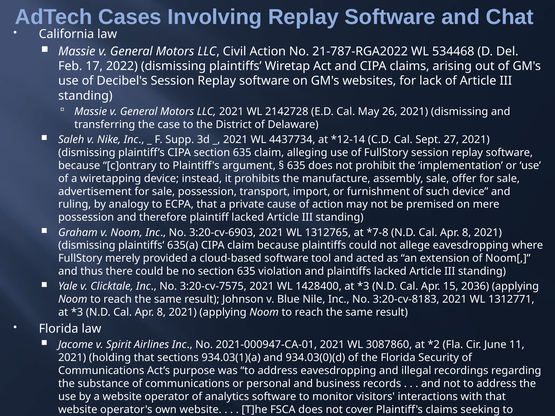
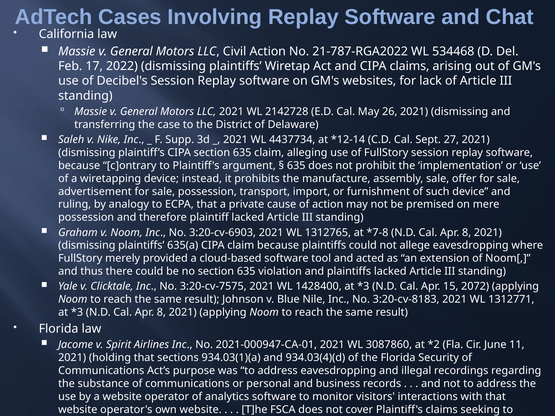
2036: 2036 -> 2072
934.03(0)(d: 934.03(0)(d -> 934.03(4)(d
